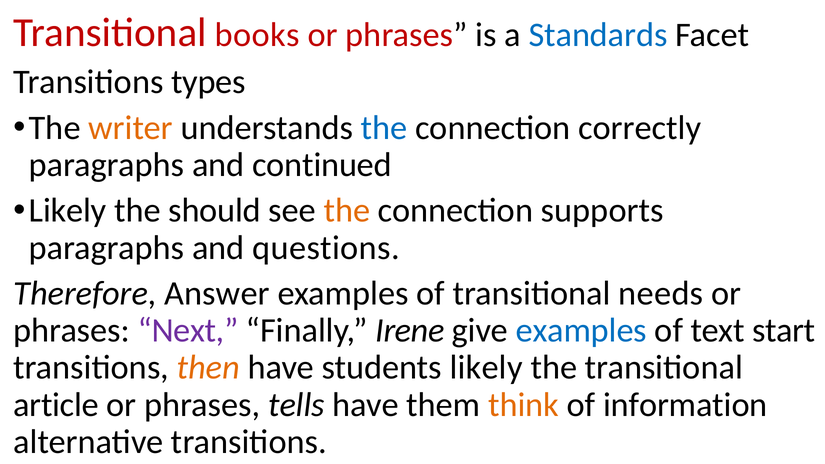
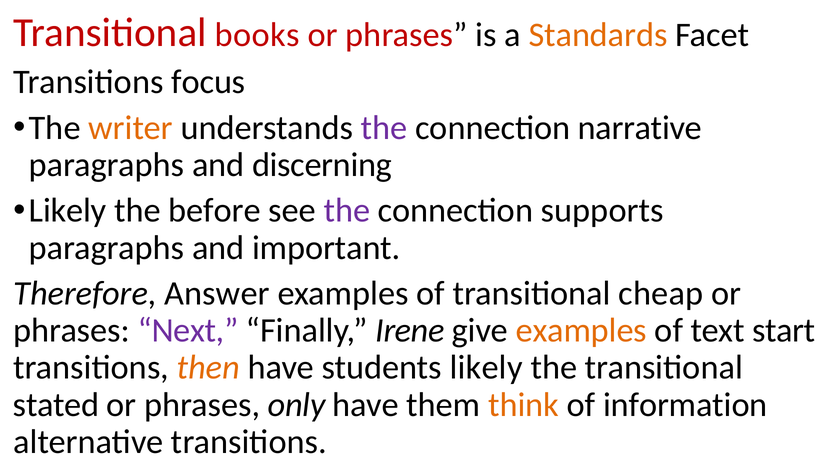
Standards colour: blue -> orange
types: types -> focus
the at (384, 128) colour: blue -> purple
correctly: correctly -> narrative
continued: continued -> discerning
should: should -> before
the at (347, 211) colour: orange -> purple
questions: questions -> important
needs: needs -> cheap
examples at (581, 331) colour: blue -> orange
article: article -> stated
tells: tells -> only
